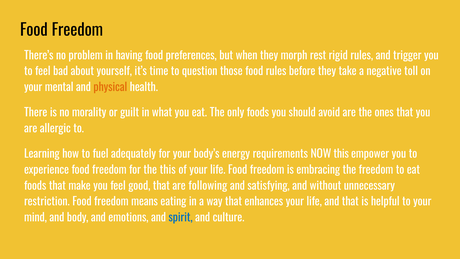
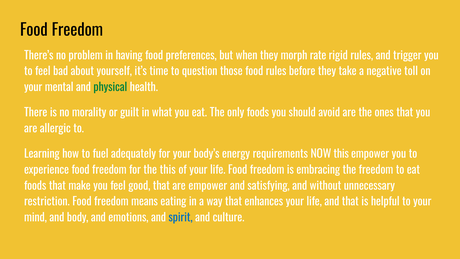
rest: rest -> rate
physical colour: orange -> green
are following: following -> empower
